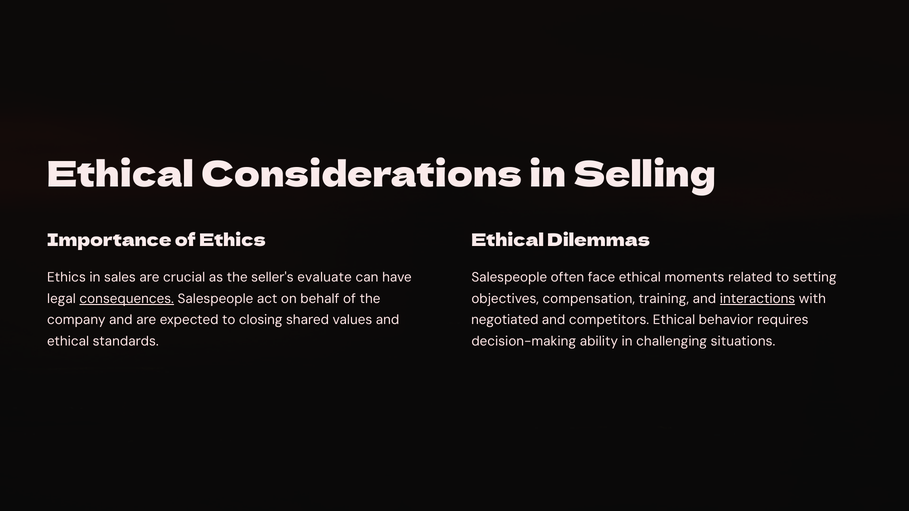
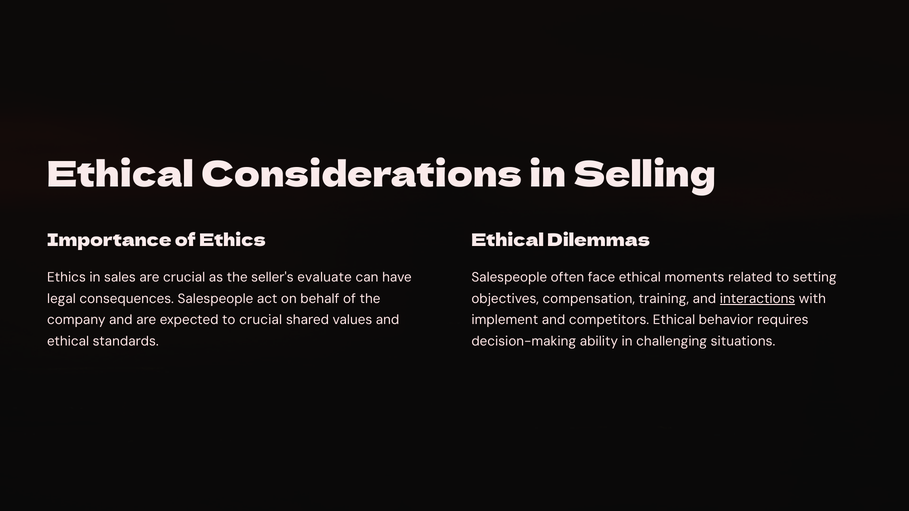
consequences underline: present -> none
to closing: closing -> crucial
negotiated: negotiated -> implement
